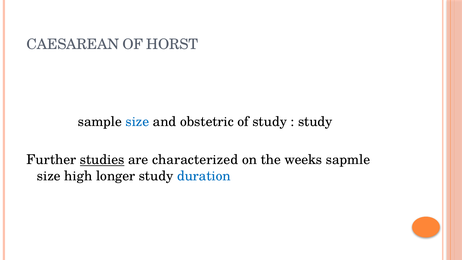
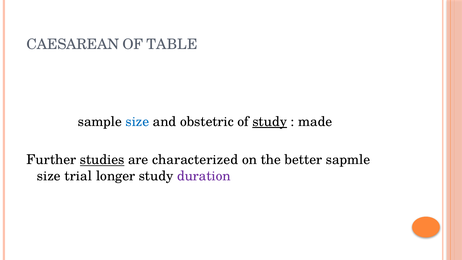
HORST: HORST -> TABLE
study at (270, 122) underline: none -> present
study at (315, 122): study -> made
weeks: weeks -> better
high: high -> trial
duration colour: blue -> purple
